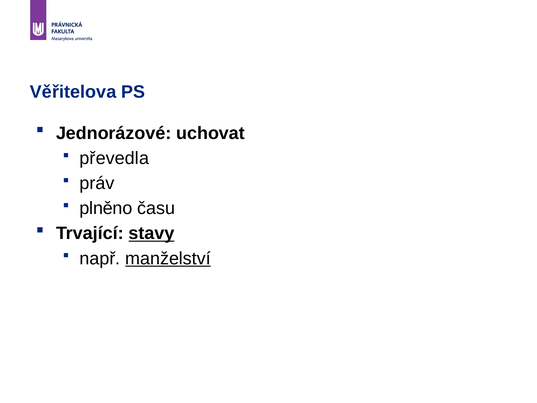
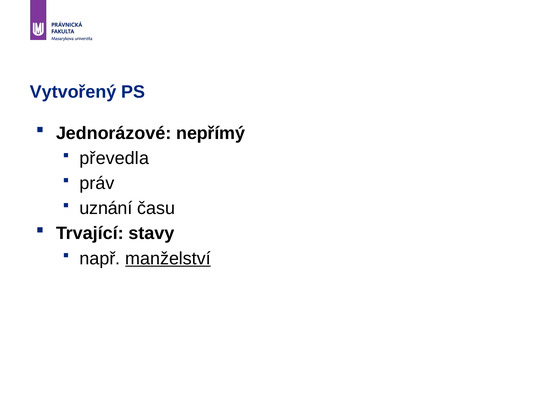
Věřitelova: Věřitelova -> Vytvořený
uchovat: uchovat -> nepřímý
plněno: plněno -> uznání
stavy underline: present -> none
